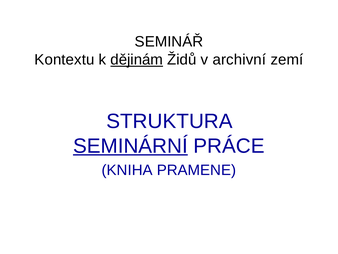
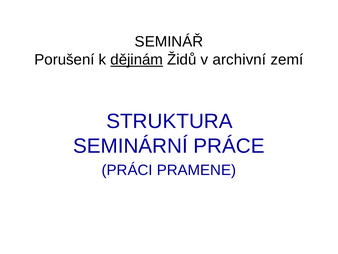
Kontextu: Kontextu -> Porušení
SEMINÁRNÍ underline: present -> none
KNIHA: KNIHA -> PRÁCI
